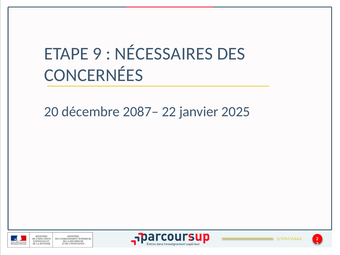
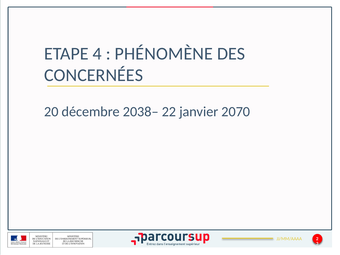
9: 9 -> 4
NÉCESSAIRES: NÉCESSAIRES -> PHÉNOMÈNE
2087–: 2087– -> 2038–
2025: 2025 -> 2070
